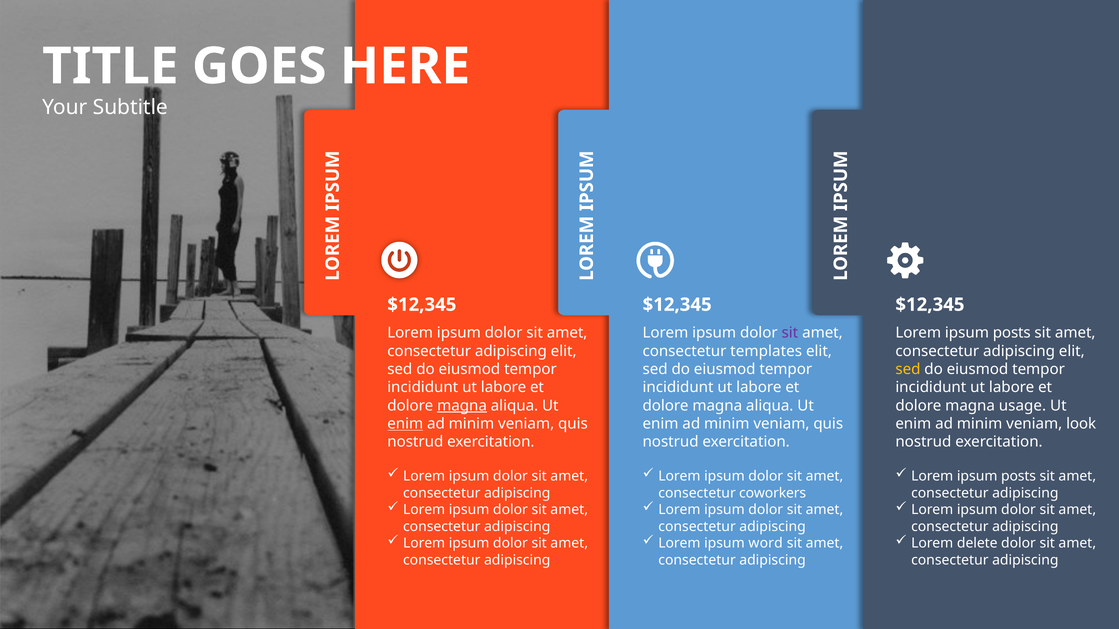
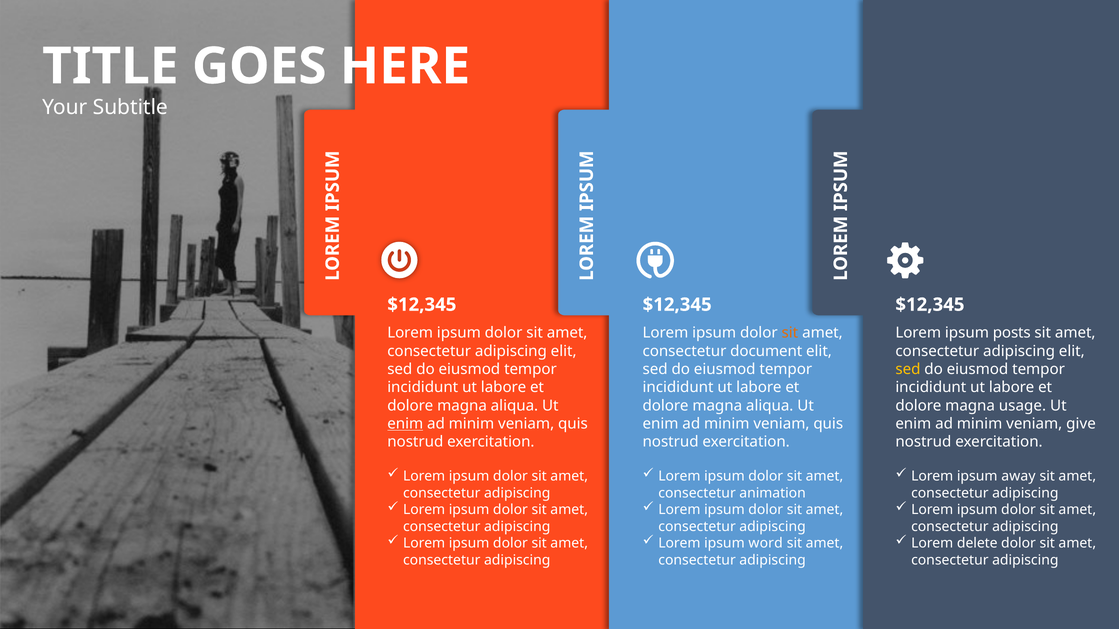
sit at (790, 333) colour: purple -> orange
templates: templates -> document
magna at (462, 406) underline: present -> none
look: look -> give
posts at (1019, 476): posts -> away
coworkers: coworkers -> animation
